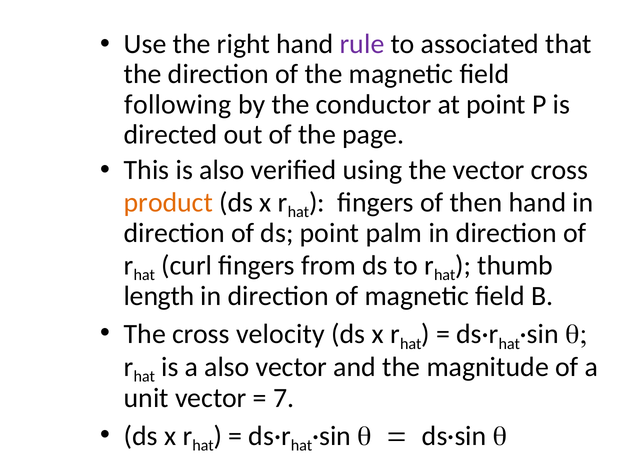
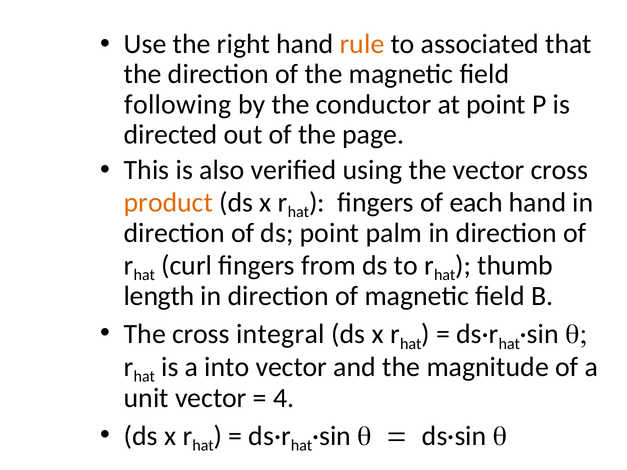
rule colour: purple -> orange
then: then -> each
velocity: velocity -> integral
a also: also -> into
7: 7 -> 4
